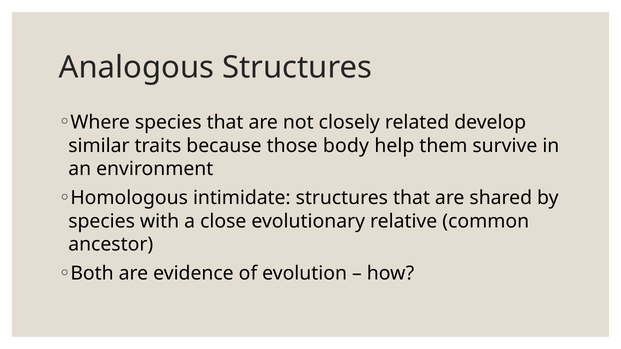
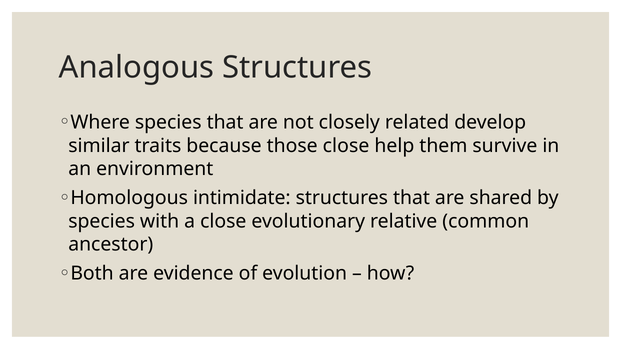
those body: body -> close
